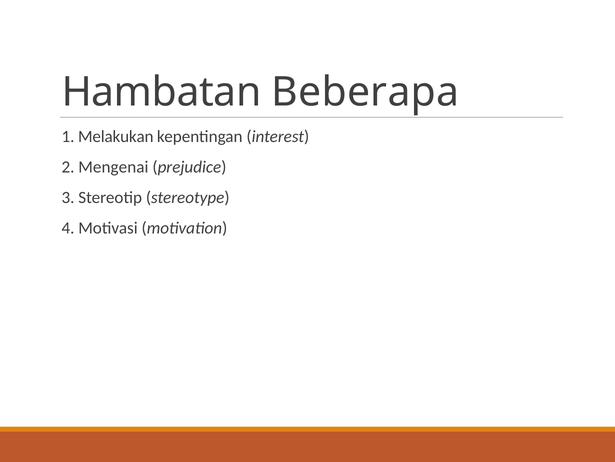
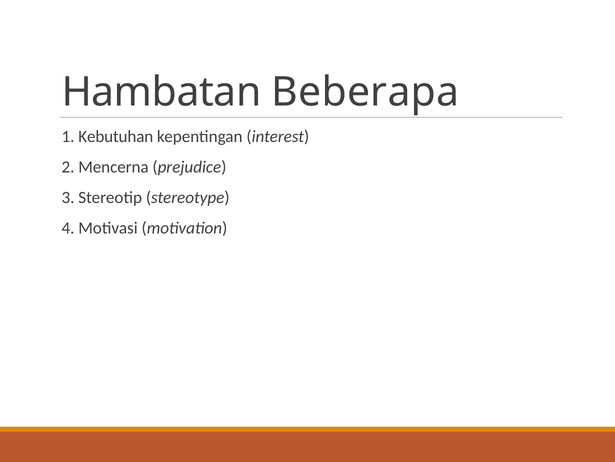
Melakukan: Melakukan -> Kebutuhan
Mengenai: Mengenai -> Mencerna
